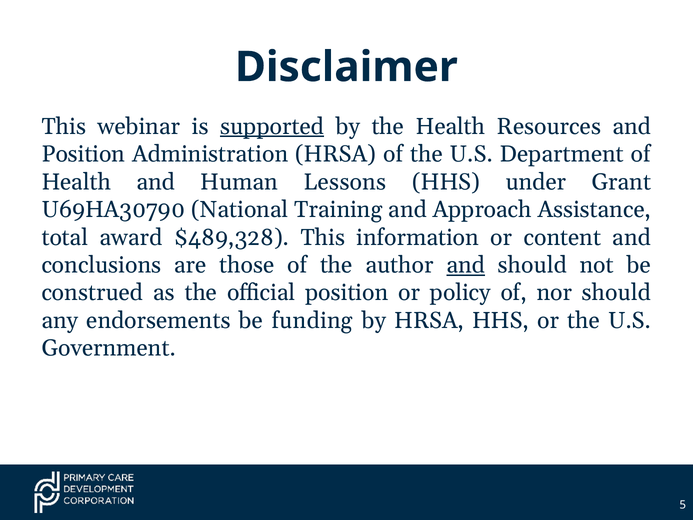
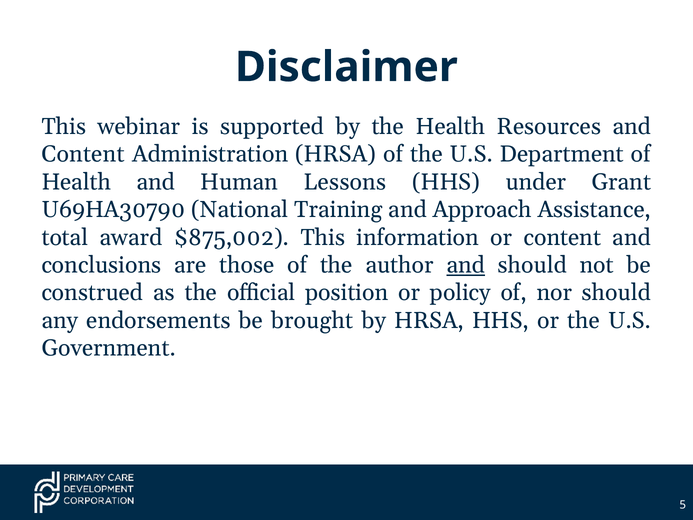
supported underline: present -> none
Position at (83, 154): Position -> Content
$489,328: $489,328 -> $875,002
funding: funding -> brought
